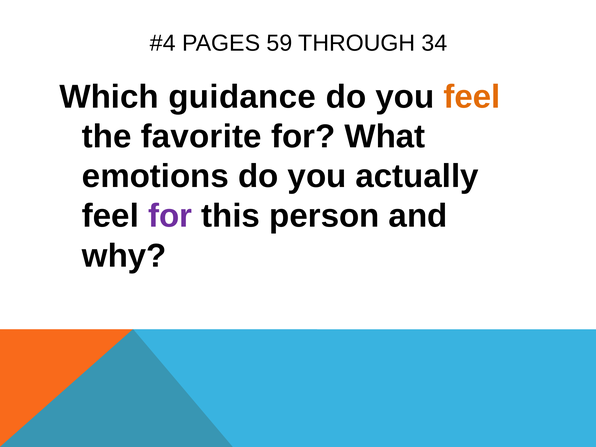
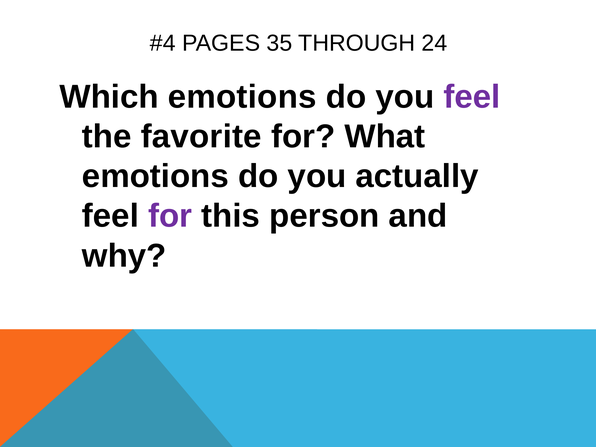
59: 59 -> 35
34: 34 -> 24
Which guidance: guidance -> emotions
feel at (472, 97) colour: orange -> purple
